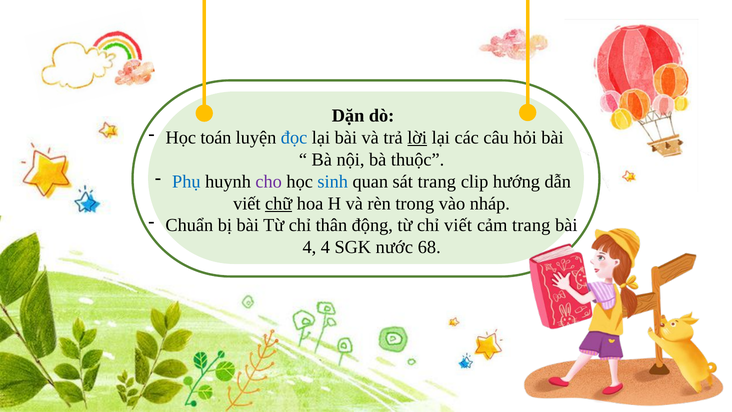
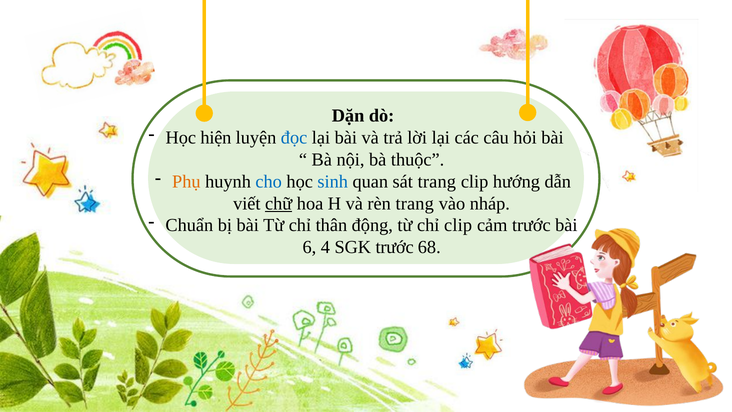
toán: toán -> hiện
lời underline: present -> none
Phụ colour: blue -> orange
cho colour: purple -> blue
rèn trong: trong -> trang
chỉ viết: viết -> clip
cảm trang: trang -> trước
4 at (309, 247): 4 -> 6
SGK nước: nước -> trước
